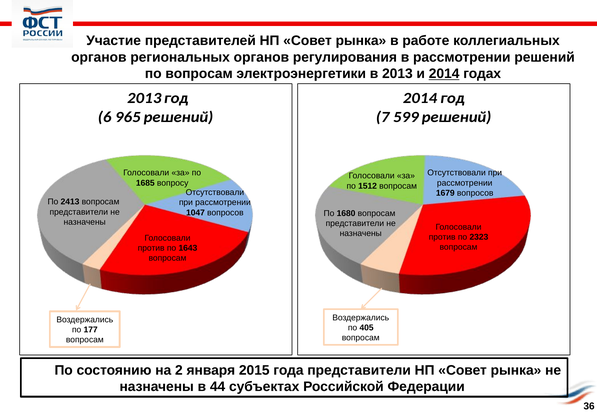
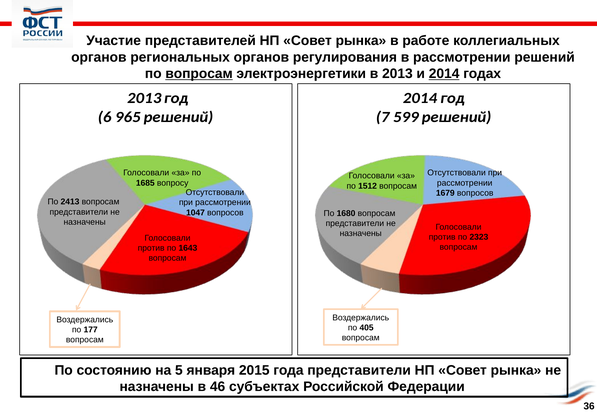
вопросам at (199, 74) underline: none -> present
2: 2 -> 5
44: 44 -> 46
